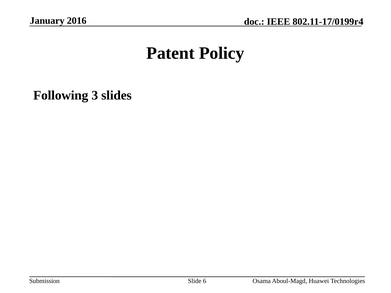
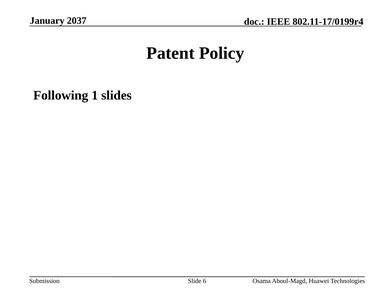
2016: 2016 -> 2037
3: 3 -> 1
